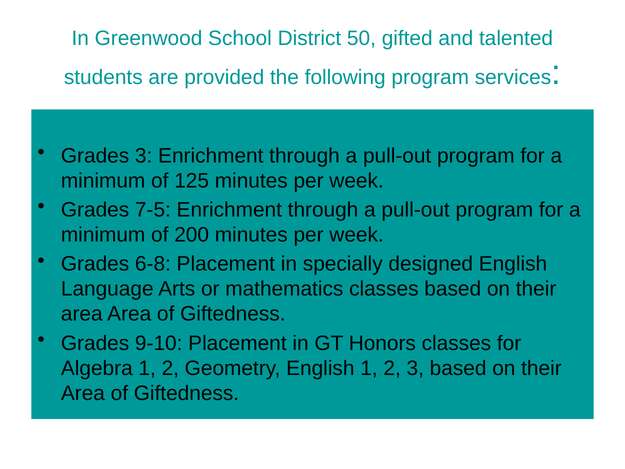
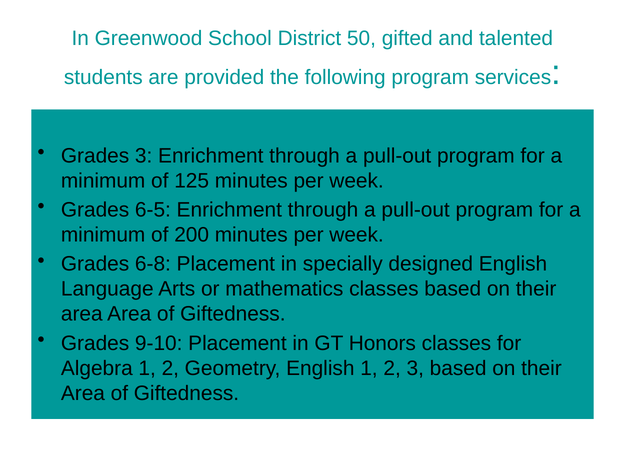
7-5: 7-5 -> 6-5
